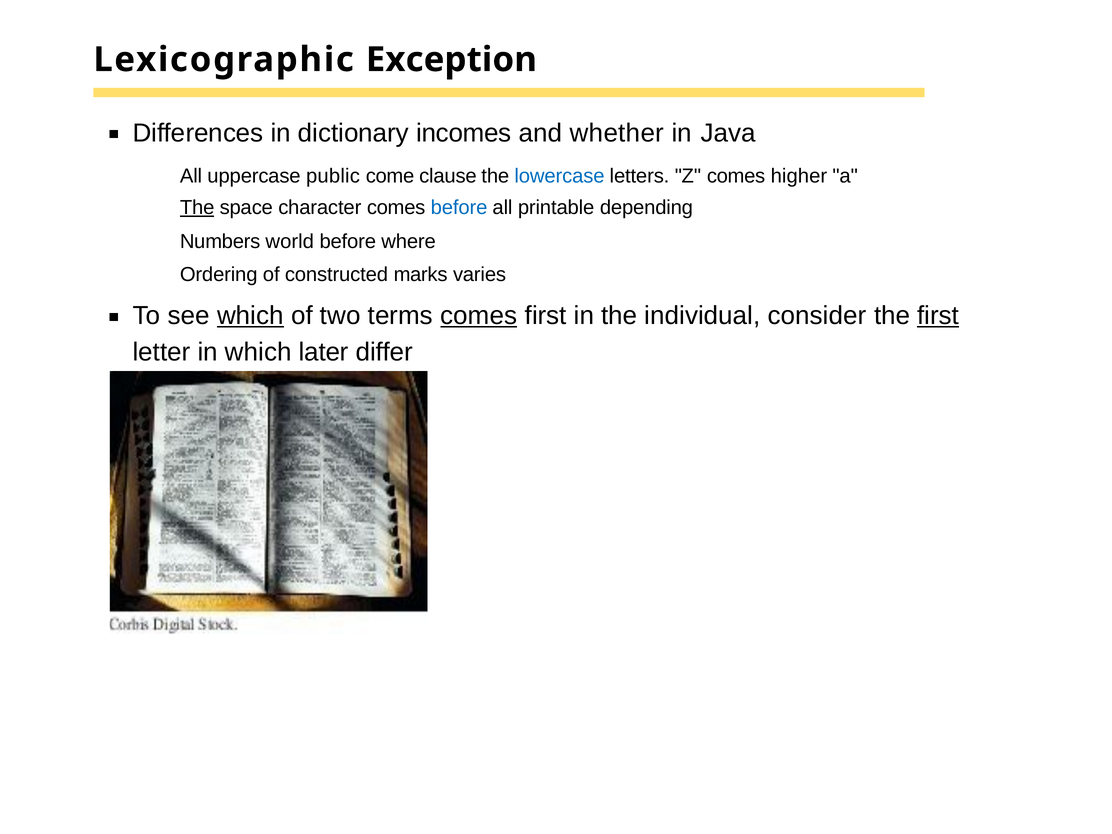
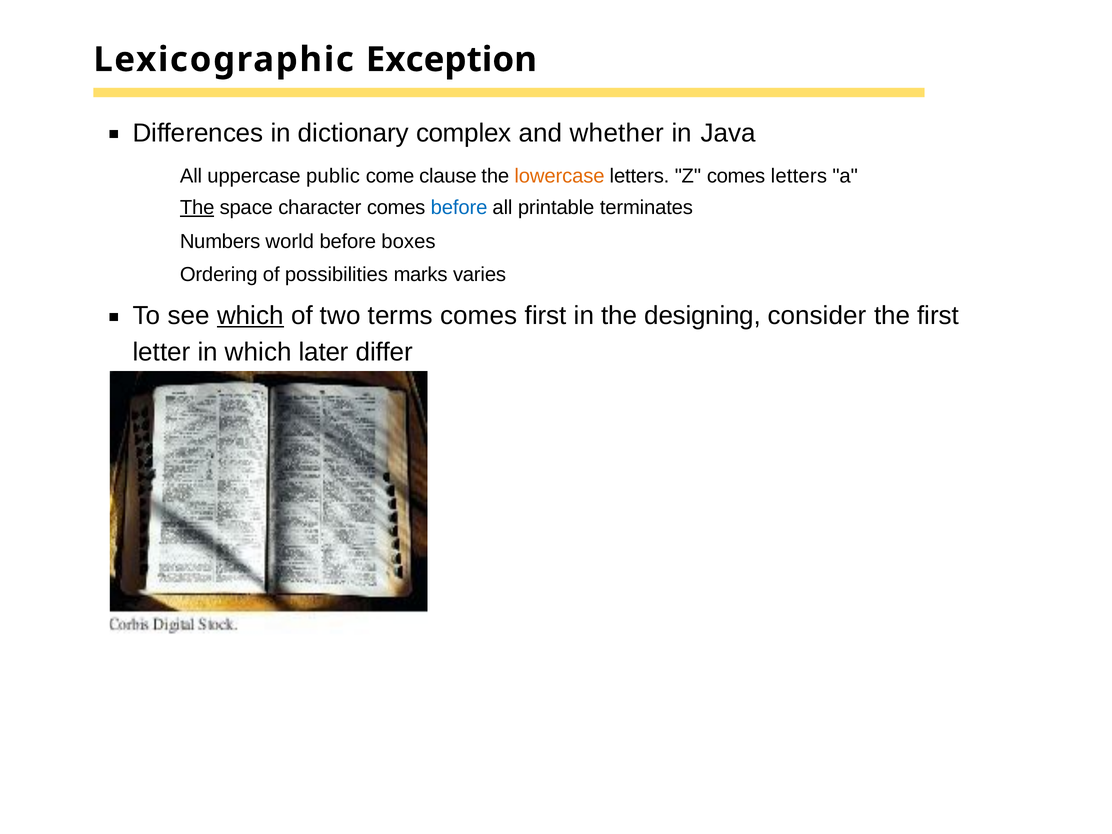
incomes: incomes -> complex
lowercase colour: blue -> orange
comes higher: higher -> letters
depending: depending -> terminates
where: where -> boxes
constructed: constructed -> possibilities
comes at (479, 316) underline: present -> none
individual: individual -> designing
first at (938, 316) underline: present -> none
